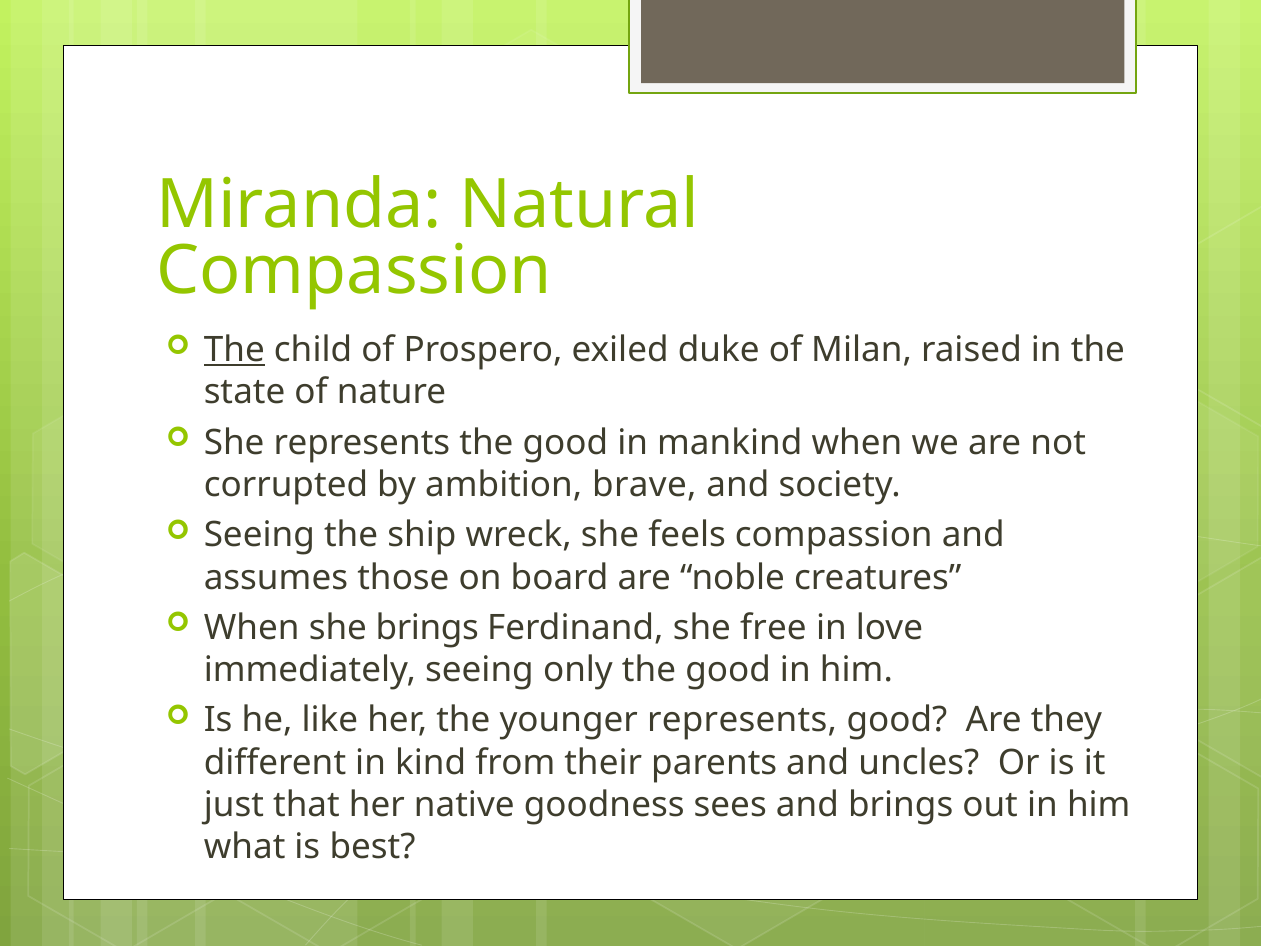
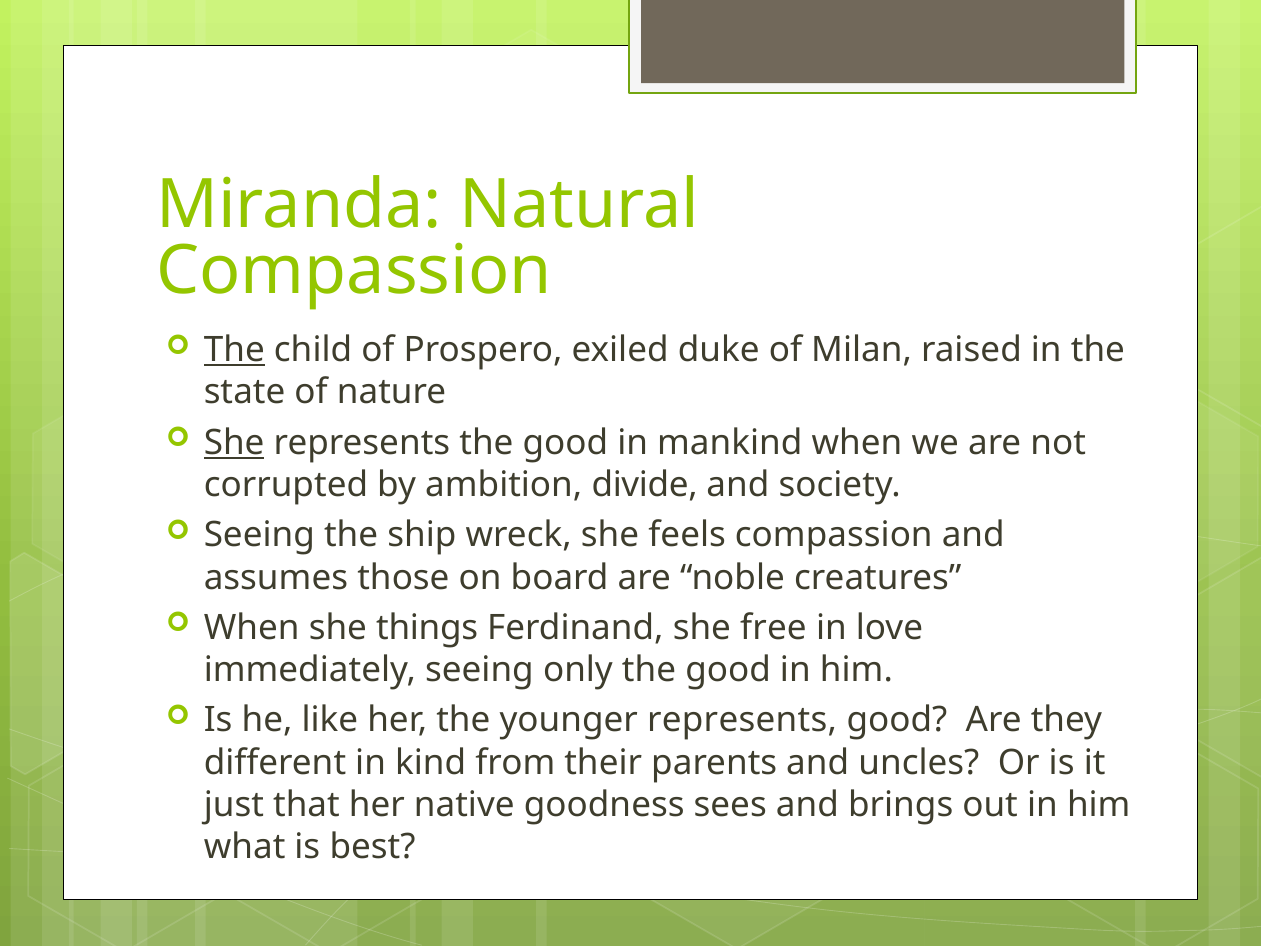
She at (234, 443) underline: none -> present
brave: brave -> divide
she brings: brings -> things
